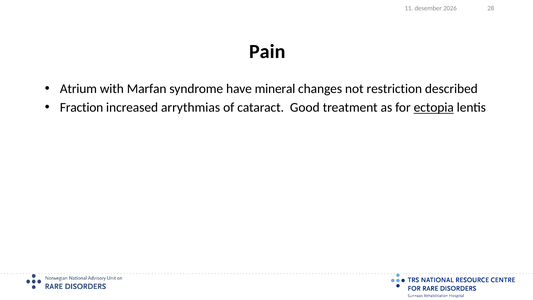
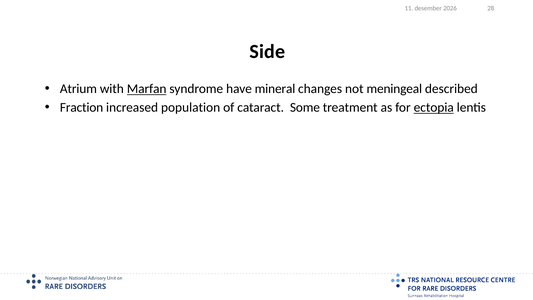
Pain: Pain -> Side
Marfan underline: none -> present
restriction: restriction -> meningeal
arrythmias: arrythmias -> population
Good: Good -> Some
